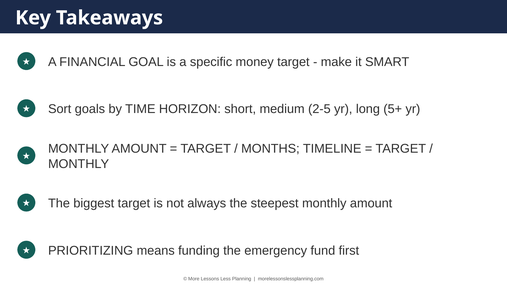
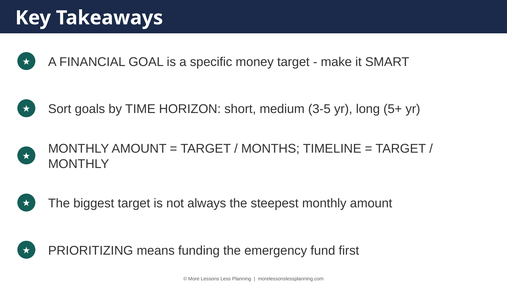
2-5: 2-5 -> 3-5
